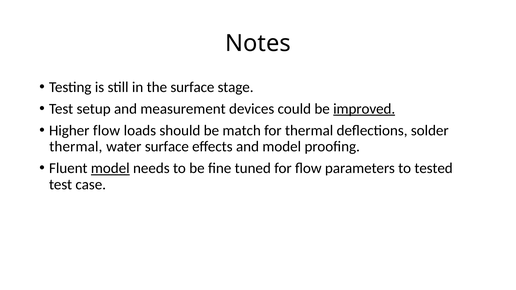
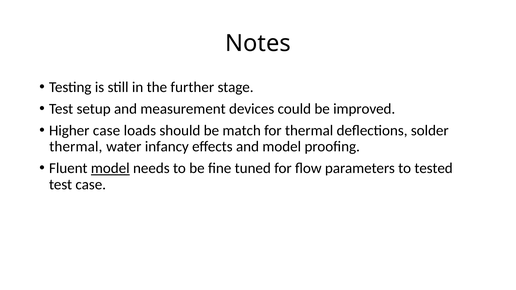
the surface: surface -> further
improved underline: present -> none
Higher flow: flow -> case
water surface: surface -> infancy
